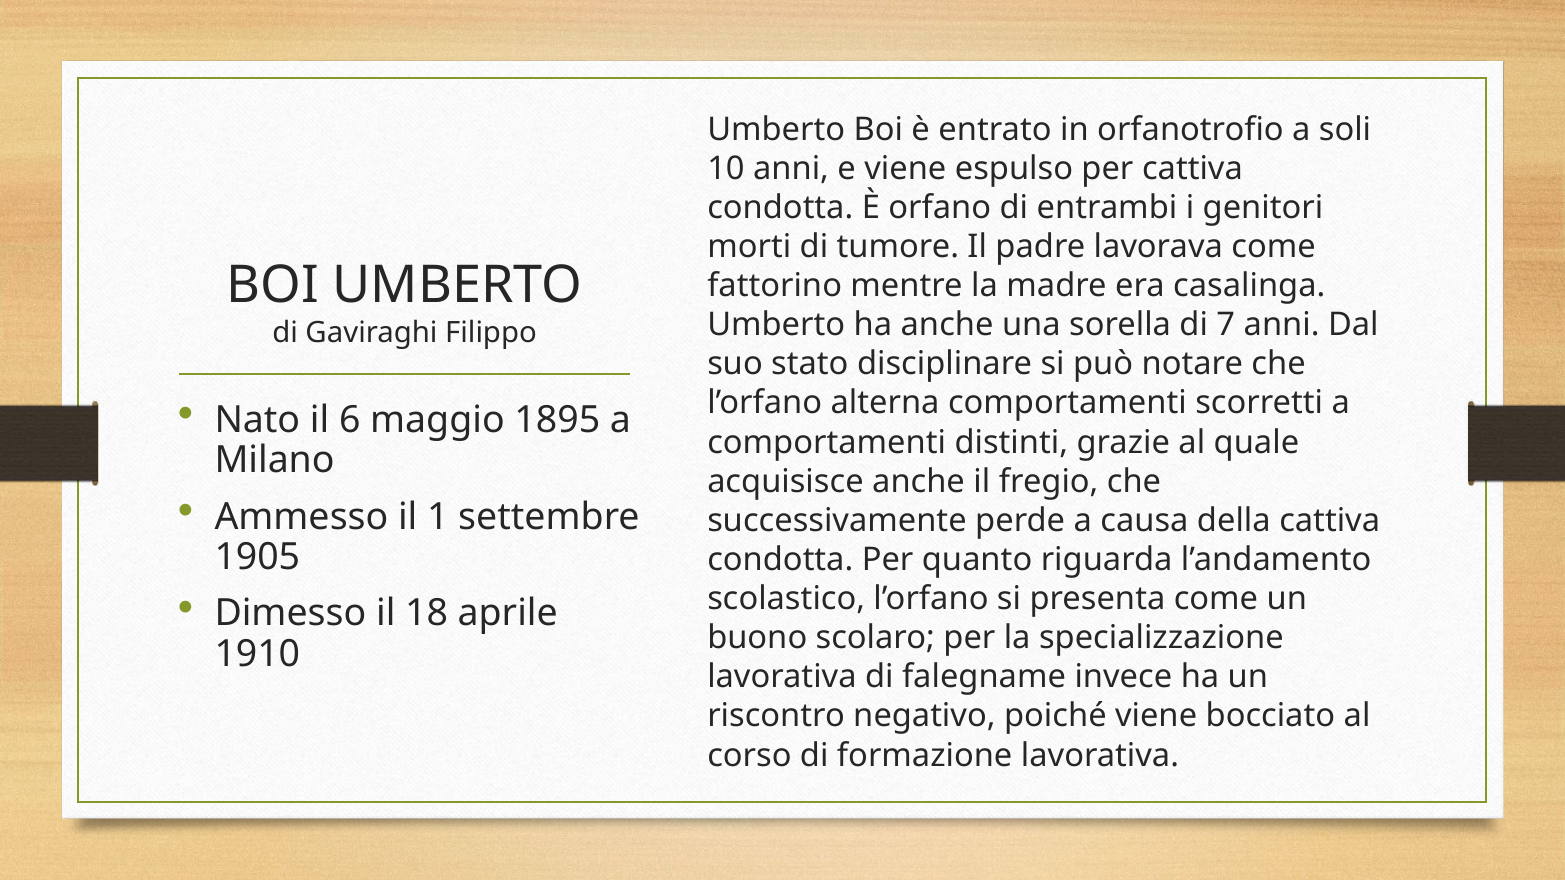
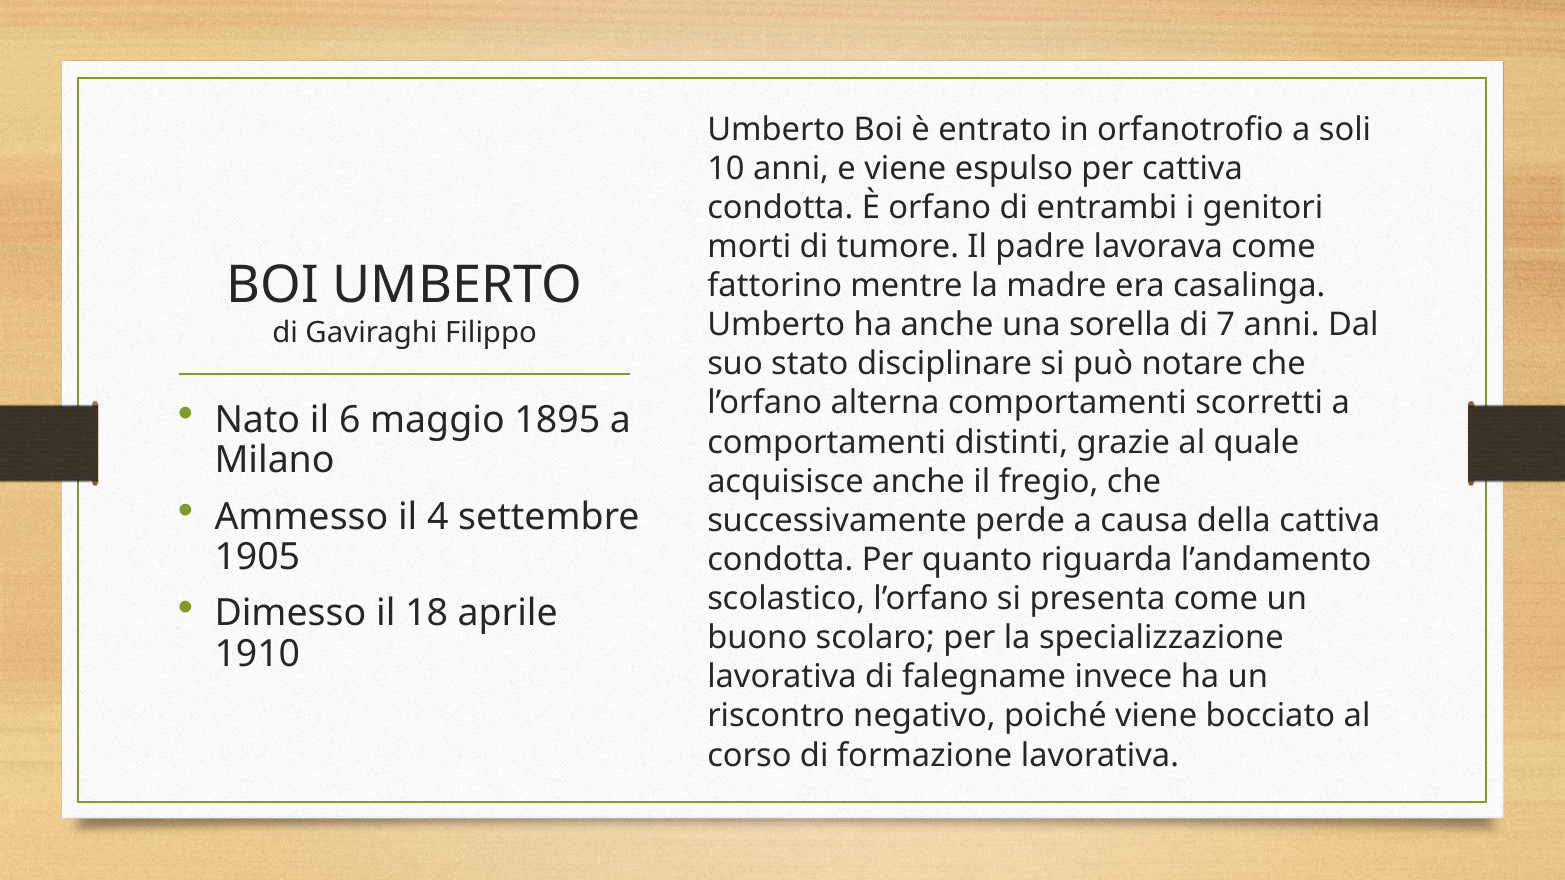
1: 1 -> 4
